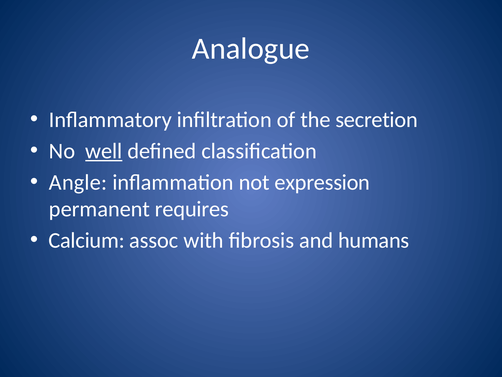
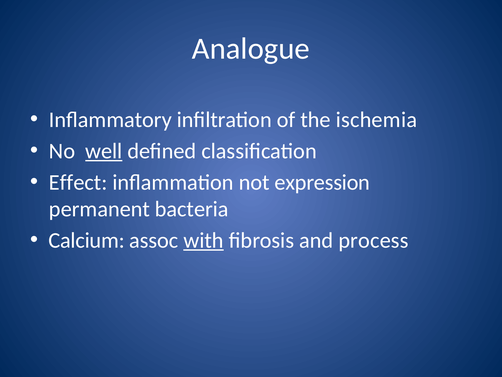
secretion: secretion -> ischemia
Angle: Angle -> Effect
requires: requires -> bacteria
with underline: none -> present
humans: humans -> process
